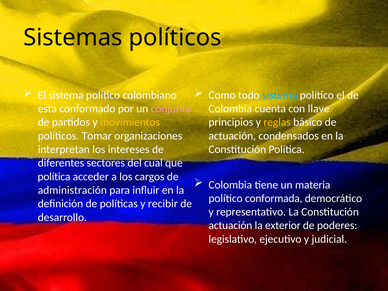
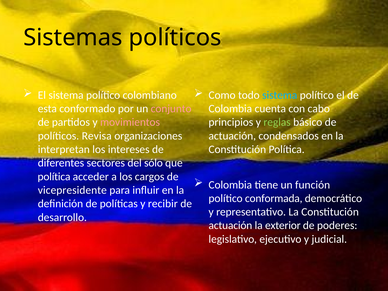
llave: llave -> cabo
movimientos colour: yellow -> pink
reglas colour: yellow -> light green
Tomar: Tomar -> Revisa
cual: cual -> sólo
materia: materia -> función
administración: administración -> vicepresidente
